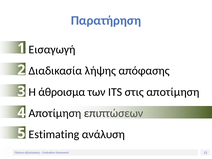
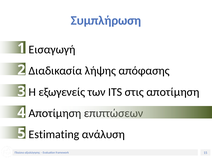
Παρατήρηση: Παρατήρηση -> Συμπλήρωση
άθροισμα: άθροισμα -> εξωγενείς
